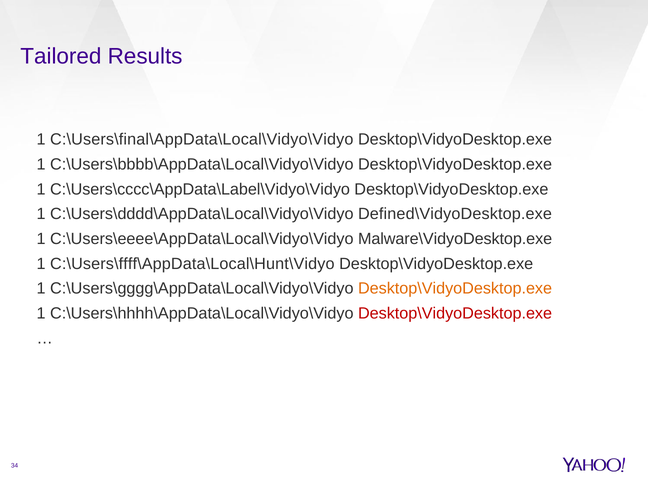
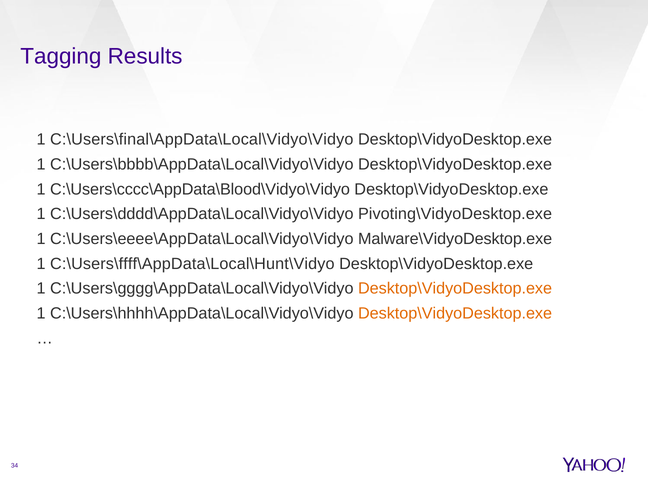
Tailored: Tailored -> Tagging
C:\Users\cccc\AppData\Label\Vidyo\Vidyo: C:\Users\cccc\AppData\Label\Vidyo\Vidyo -> C:\Users\cccc\AppData\Blood\Vidyo\Vidyo
Defined\VidyoDesktop.exe: Defined\VidyoDesktop.exe -> Pivoting\VidyoDesktop.exe
Desktop\VidyoDesktop.exe at (455, 313) colour: red -> orange
